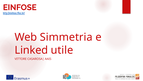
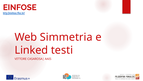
utile: utile -> testi
